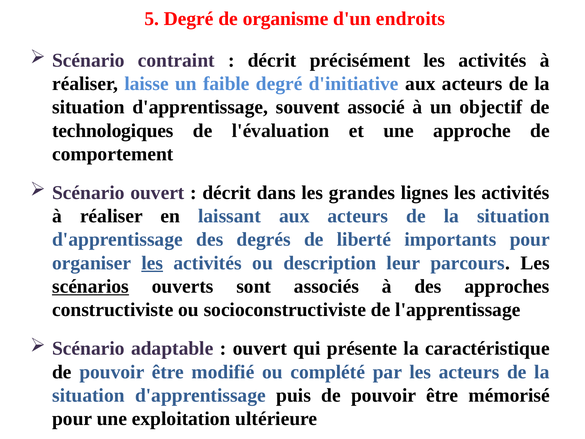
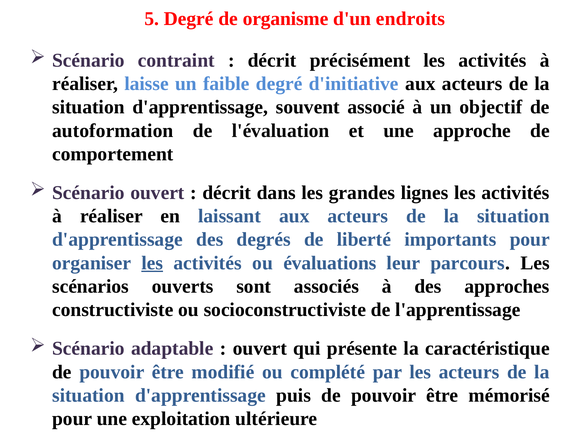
technologiques: technologiques -> autoformation
description: description -> évaluations
scénarios underline: present -> none
